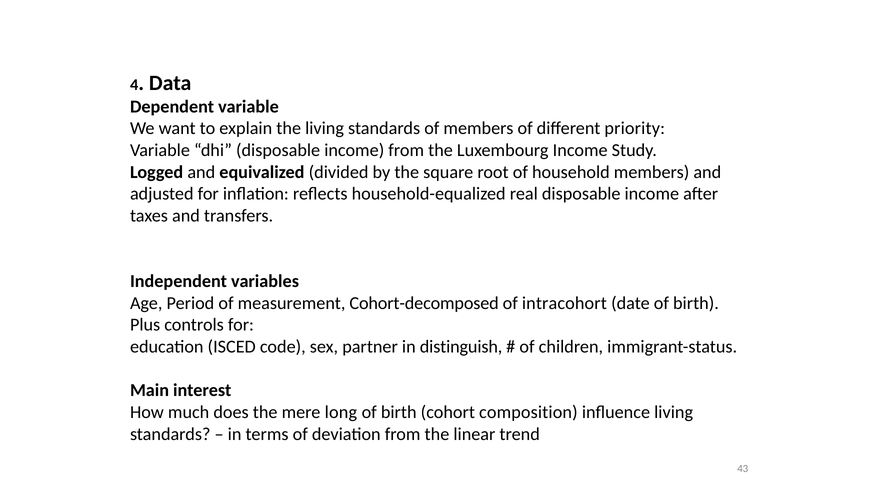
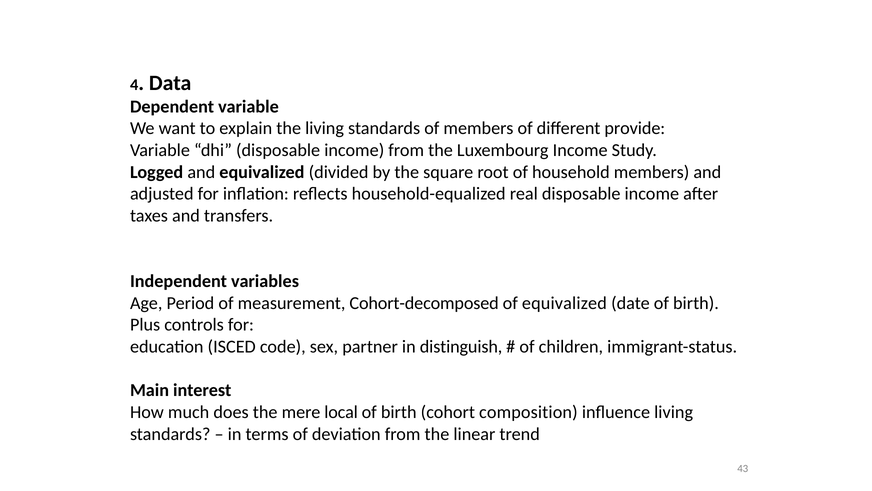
priority: priority -> provide
of intracohort: intracohort -> equivalized
long: long -> local
